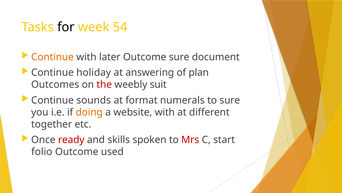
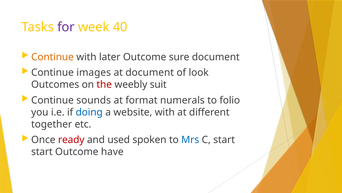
for colour: black -> purple
54: 54 -> 40
holiday: holiday -> images
at answering: answering -> document
plan: plan -> look
to sure: sure -> folio
doing colour: orange -> blue
skills: skills -> used
Mrs colour: red -> blue
folio at (42, 151): folio -> start
used: used -> have
